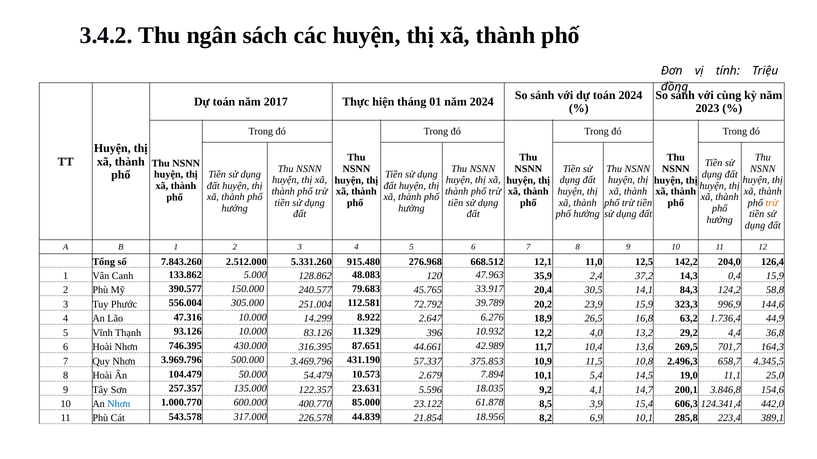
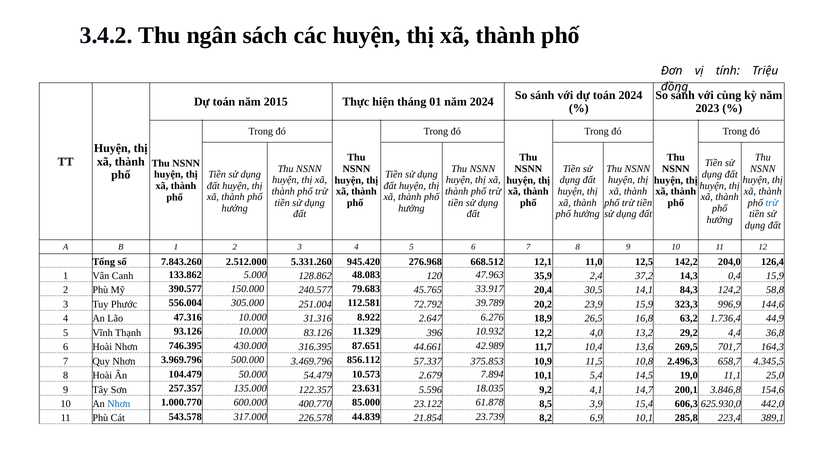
2017: 2017 -> 2015
trừ at (772, 203) colour: orange -> blue
915.480: 915.480 -> 945.420
14.299: 14.299 -> 31.316
431.190: 431.190 -> 856.112
124.341,4: 124.341,4 -> 625.930,0
18.956: 18.956 -> 23.739
